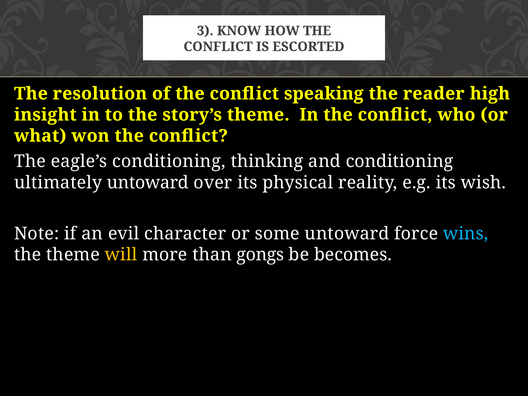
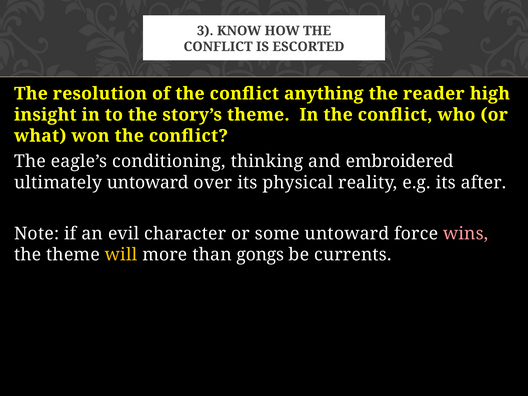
speaking: speaking -> anything
and conditioning: conditioning -> embroidered
wish: wish -> after
wins colour: light blue -> pink
becomes: becomes -> currents
